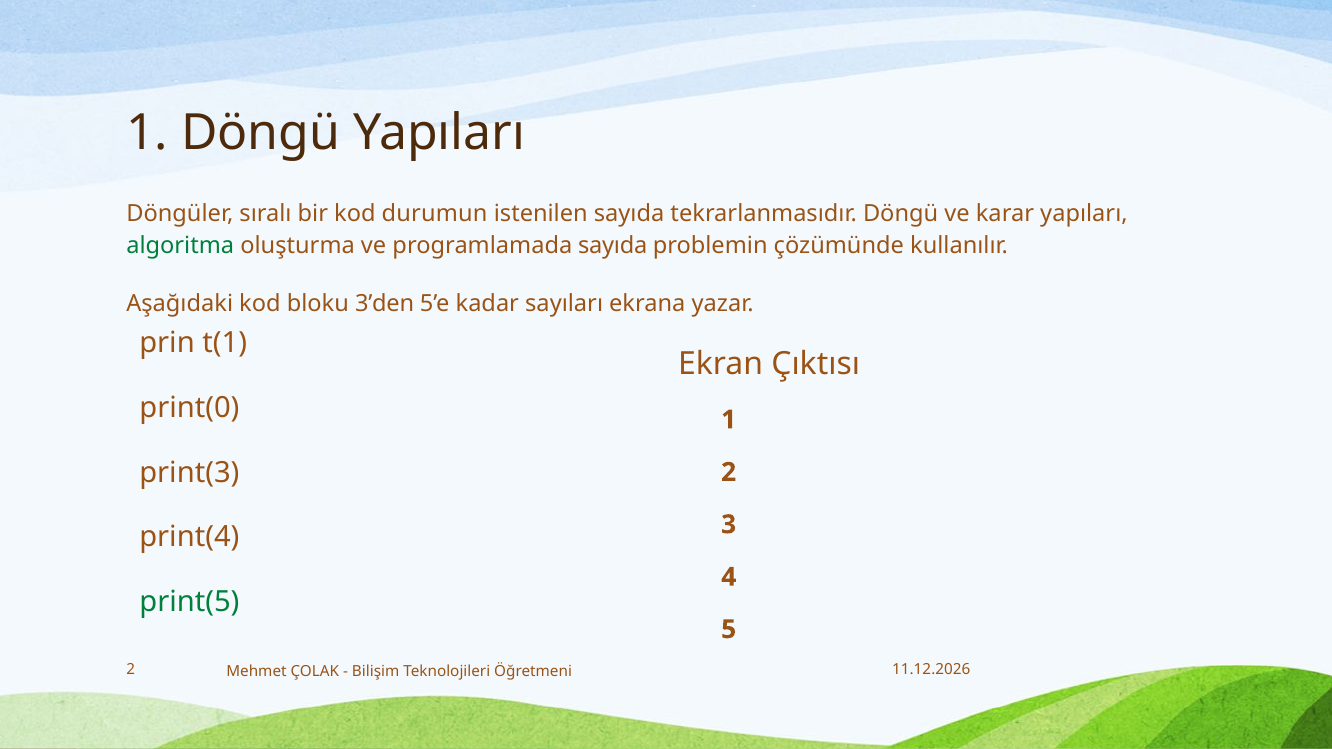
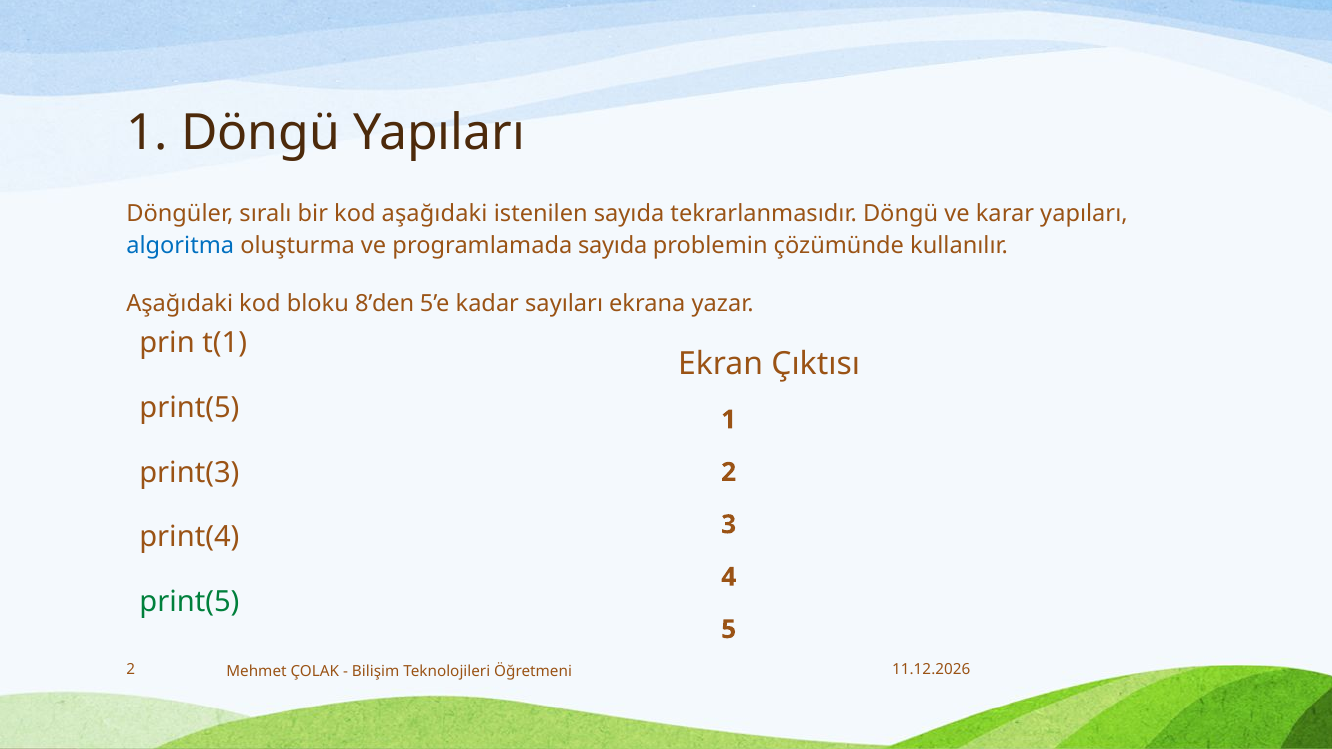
kod durumun: durumun -> aşağıdaki
algoritma colour: green -> blue
3’den: 3’den -> 8’den
print(0 at (189, 408): print(0 -> print(5
